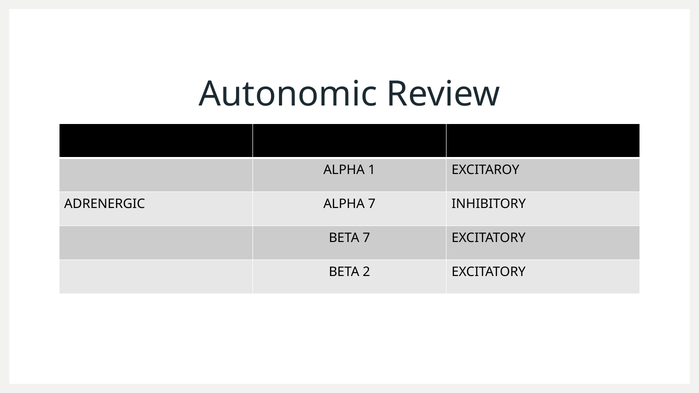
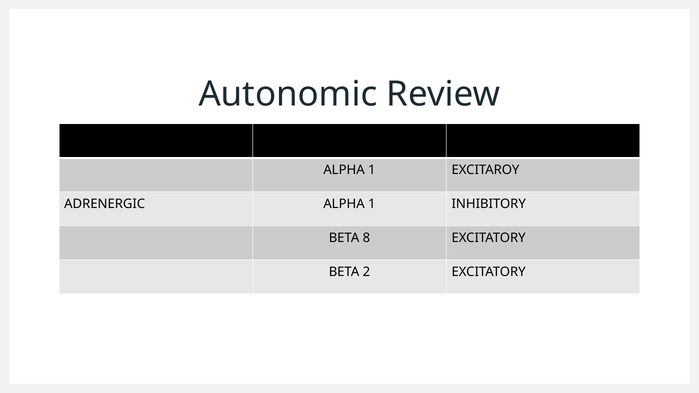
ADRENERGIC ALPHA 7: 7 -> 1
BETA 7: 7 -> 8
